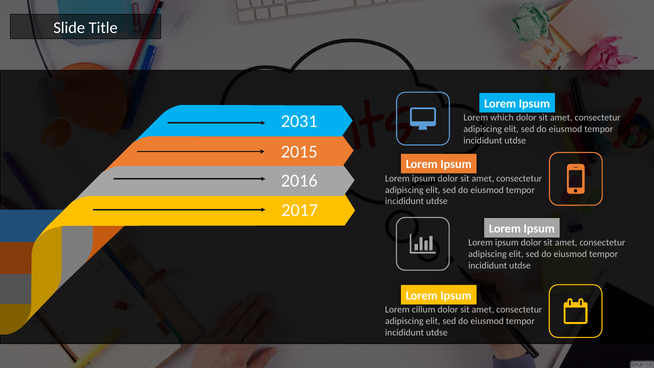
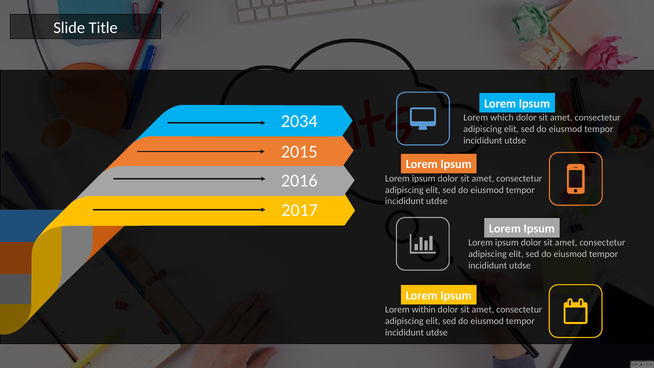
2031: 2031 -> 2034
cillum: cillum -> within
